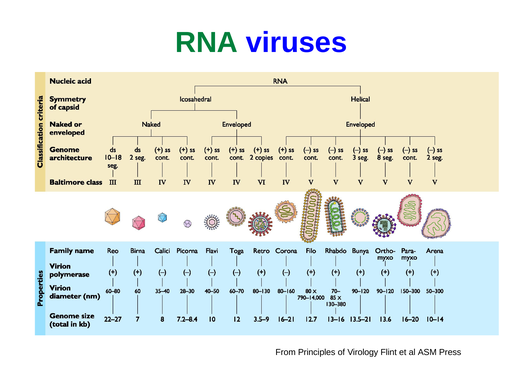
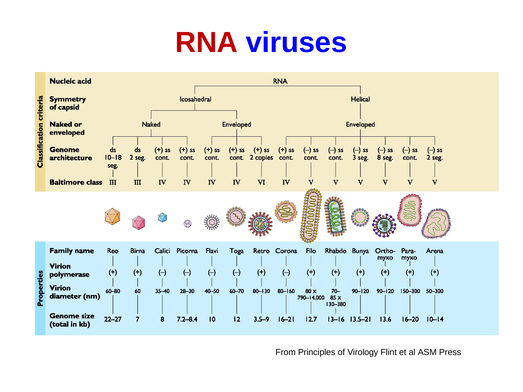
RNA colour: green -> red
